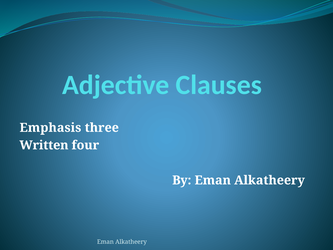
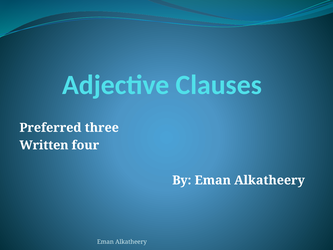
Emphasis: Emphasis -> Preferred
